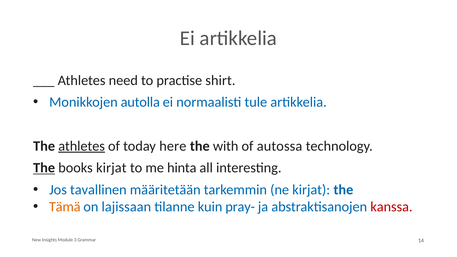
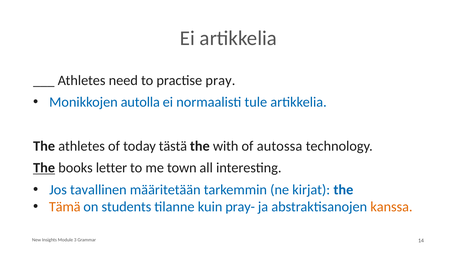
shirt: shirt -> pray
athletes at (82, 146) underline: present -> none
here: here -> tästä
books kirjat: kirjat -> letter
hinta: hinta -> town
lajissaan: lajissaan -> students
kanssa colour: red -> orange
